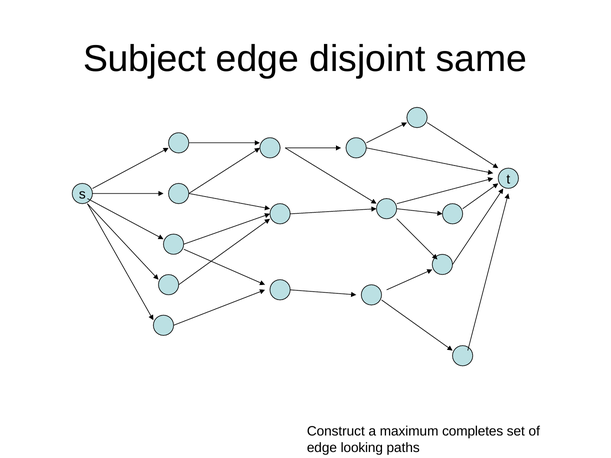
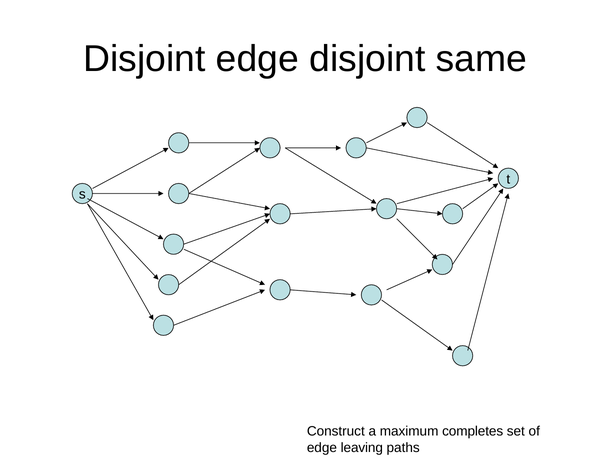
Subject at (145, 59): Subject -> Disjoint
looking: looking -> leaving
